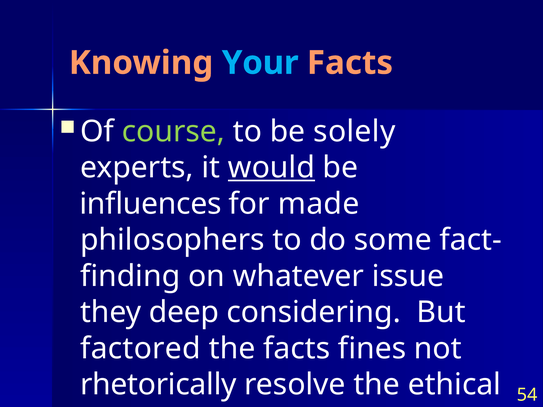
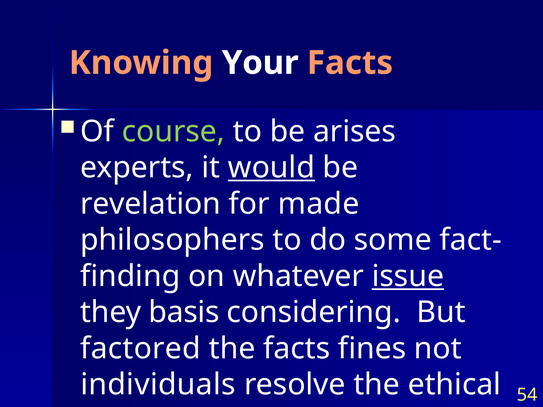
Your colour: light blue -> white
solely: solely -> arises
influences: influences -> revelation
issue underline: none -> present
deep: deep -> basis
rhetorically: rhetorically -> individuals
